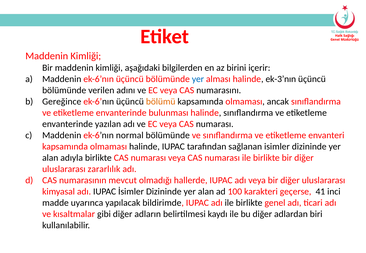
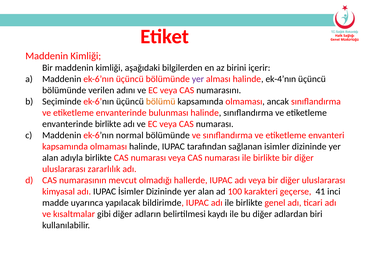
yer at (198, 79) colour: blue -> purple
ek-3’nın: ek-3’nın -> ek-4’nın
Gereğince: Gereğince -> Seçiminde
envanterinde yazılan: yazılan -> birlikte
